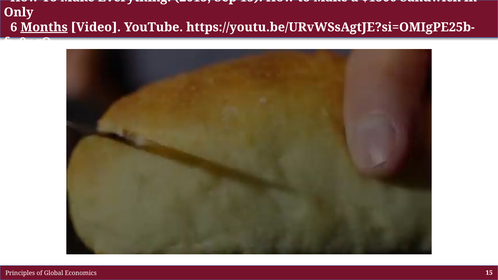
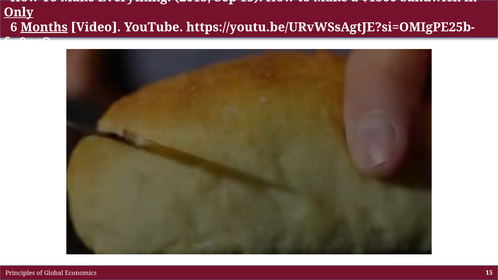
Only underline: none -> present
